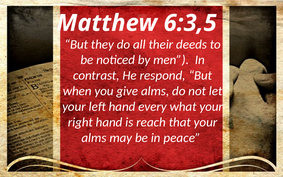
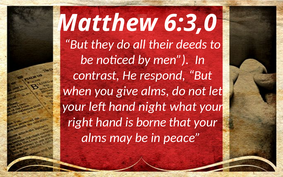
6:3,5: 6:3,5 -> 6:3,0
every: every -> night
reach: reach -> borne
